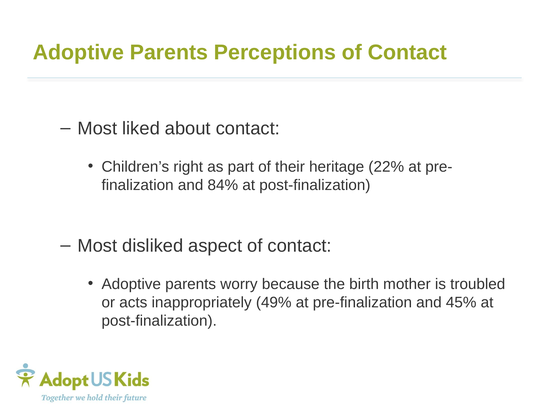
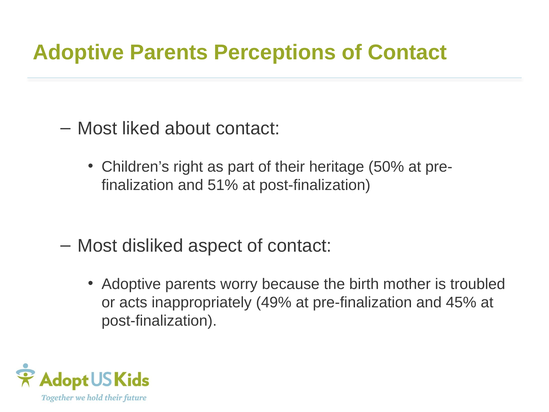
22%: 22% -> 50%
84%: 84% -> 51%
